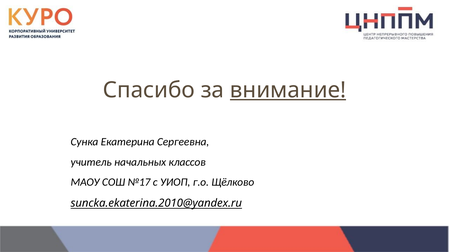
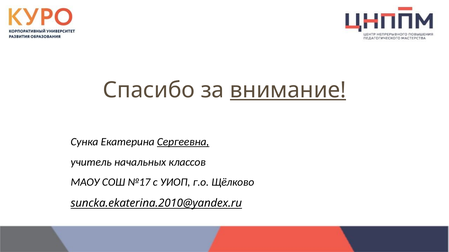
Сергеевна underline: none -> present
